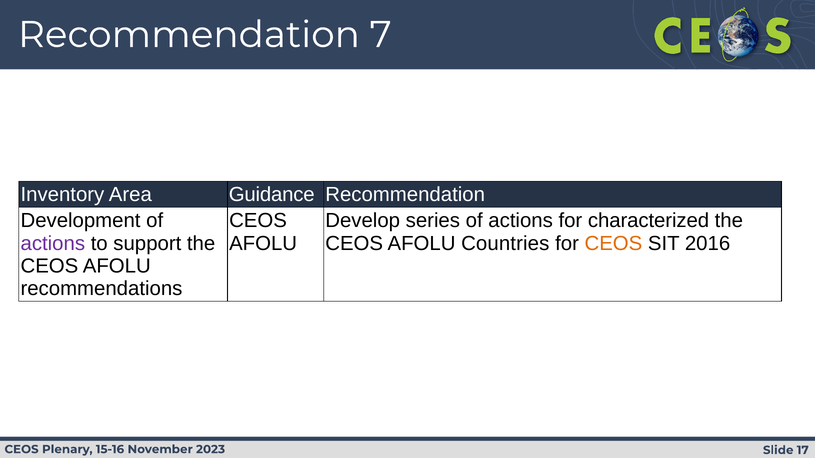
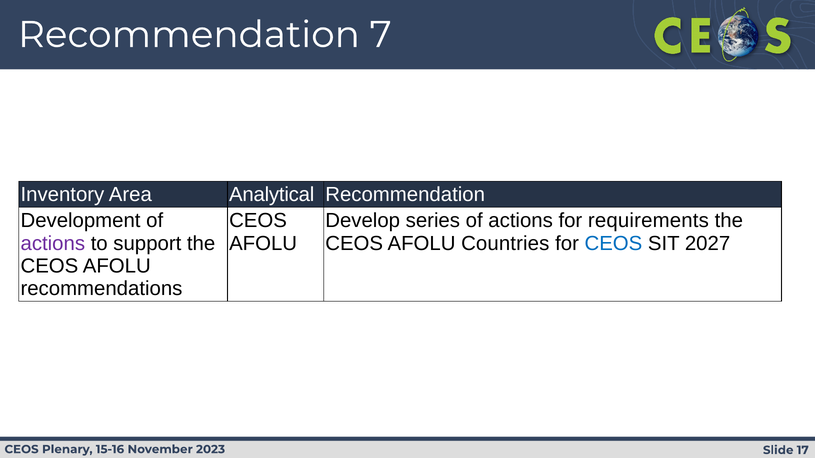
Guidance: Guidance -> Analytical
characterized: characterized -> requirements
CEOS at (613, 244) colour: orange -> blue
2016: 2016 -> 2027
